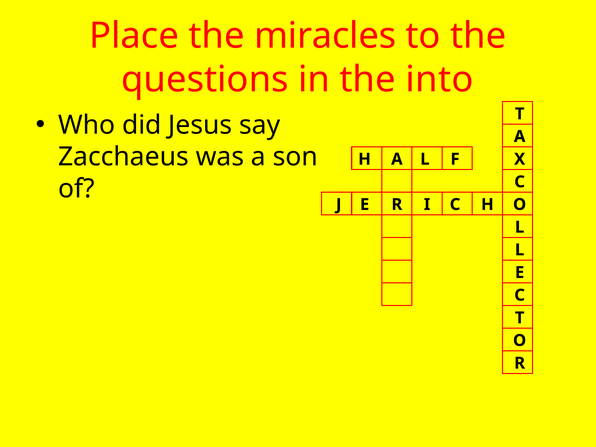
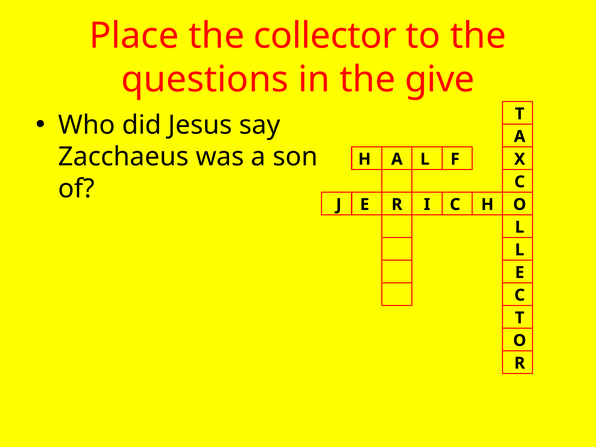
miracles: miracles -> collector
into: into -> give
